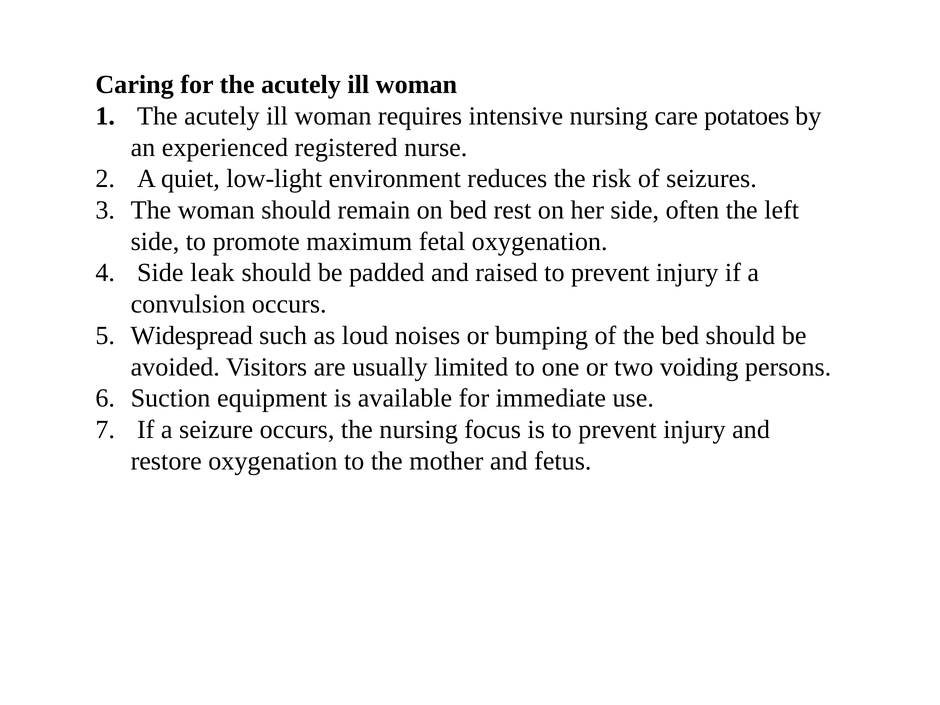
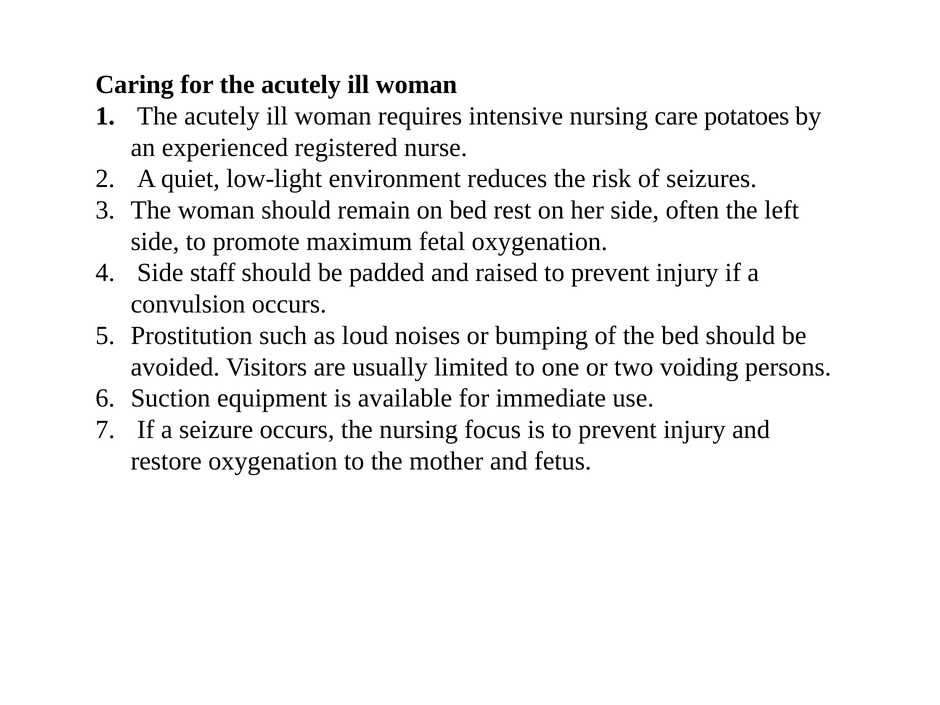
leak: leak -> staff
Widespread: Widespread -> Prostitution
